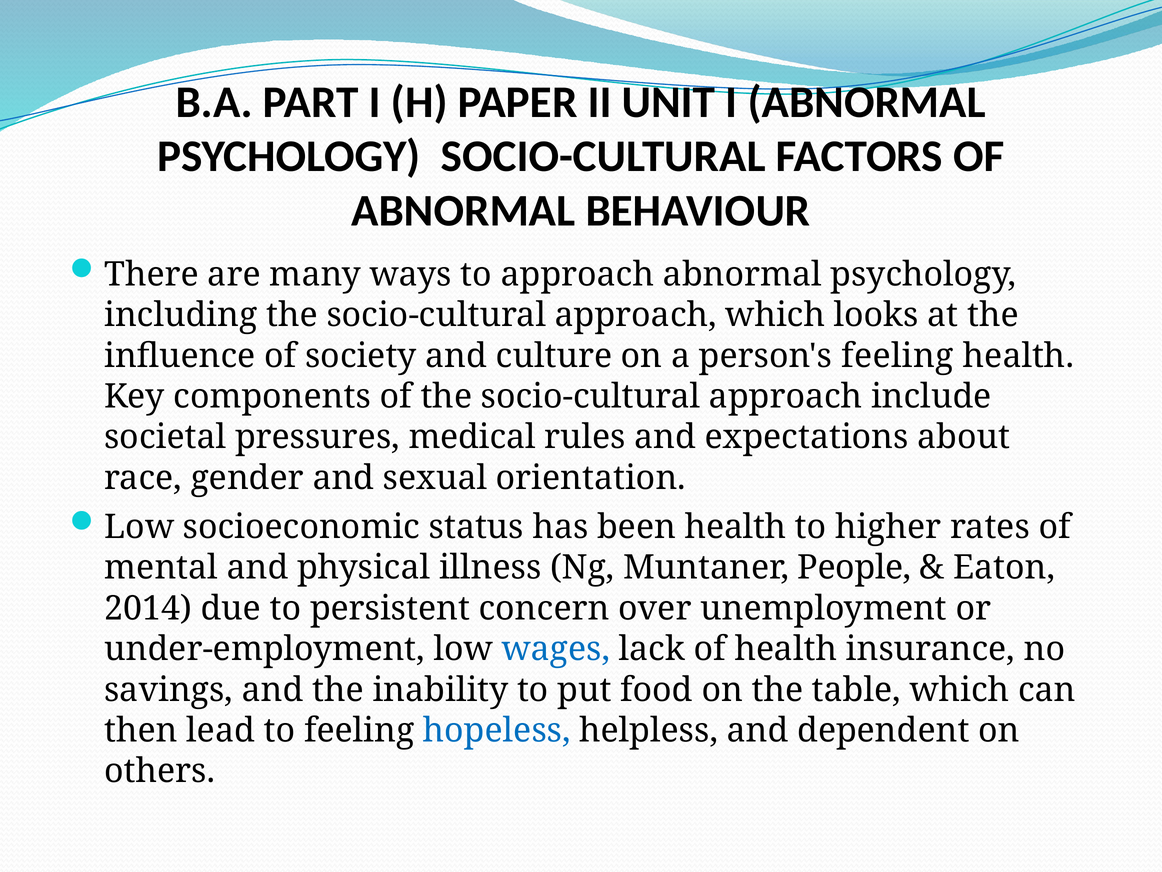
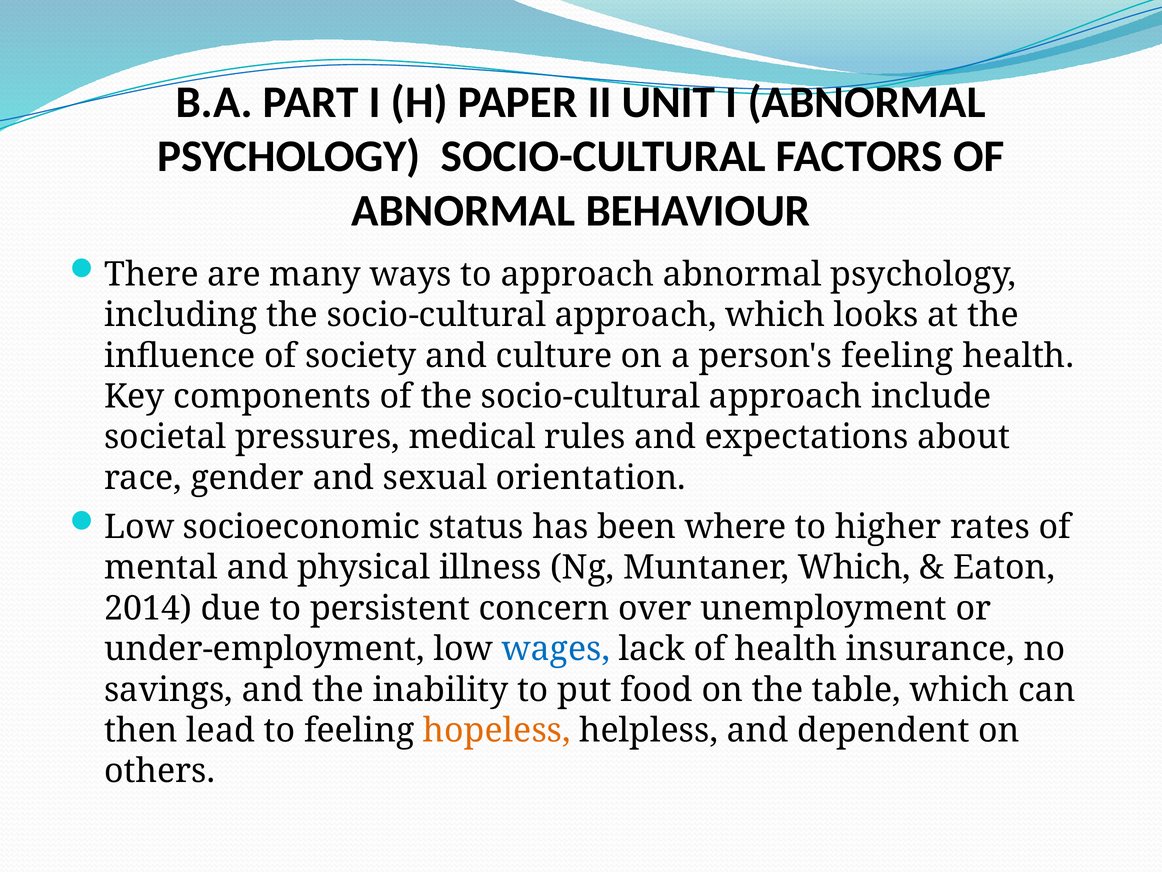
been health: health -> where
Muntaner People: People -> Which
hopeless colour: blue -> orange
